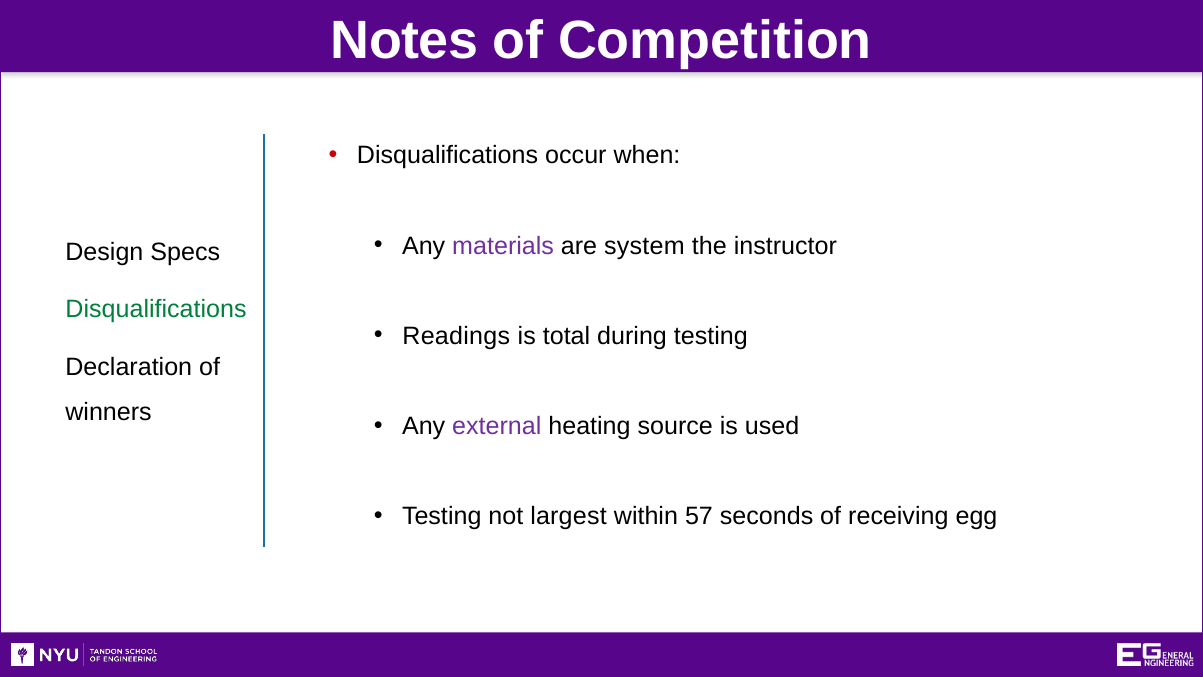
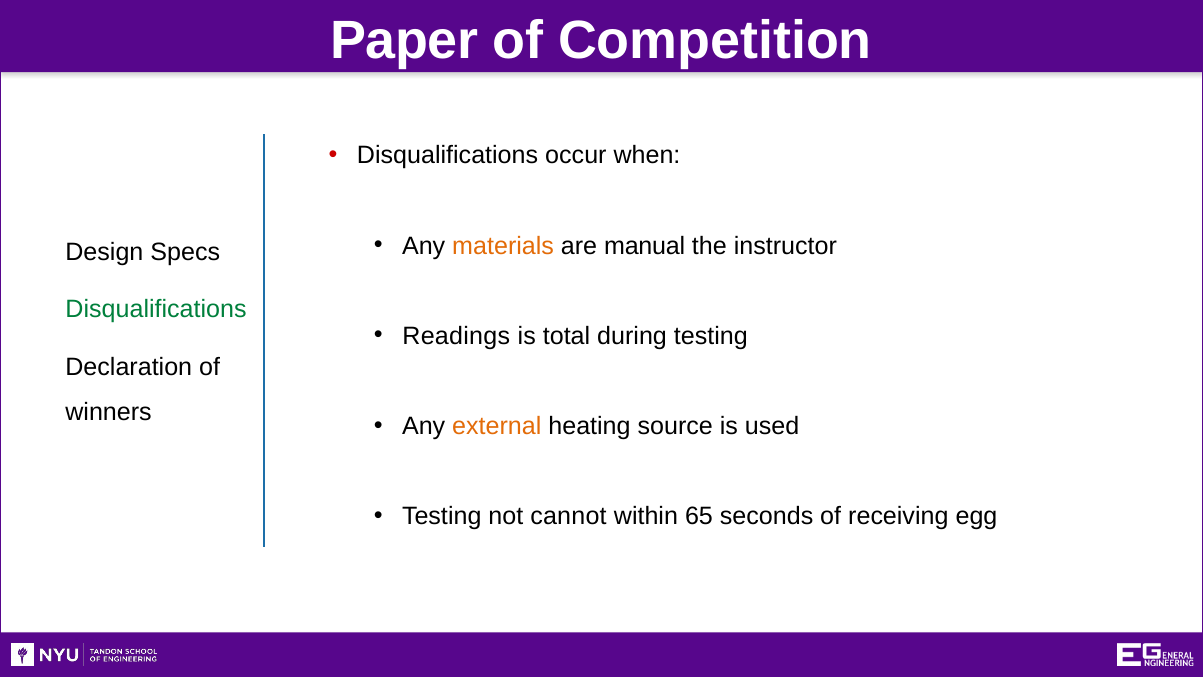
Notes: Notes -> Paper
materials colour: purple -> orange
system: system -> manual
external colour: purple -> orange
largest: largest -> cannot
57: 57 -> 65
